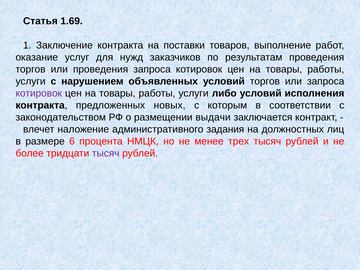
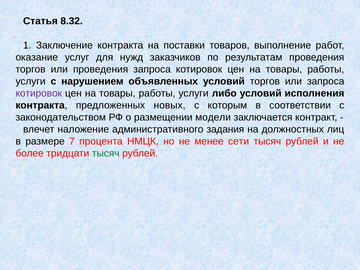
1.69: 1.69 -> 8.32
выдачи: выдачи -> модели
6: 6 -> 7
трех: трех -> сети
тысяч at (106, 153) colour: purple -> green
